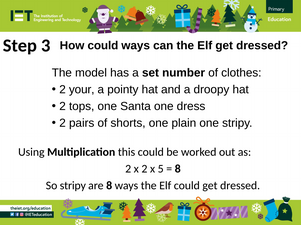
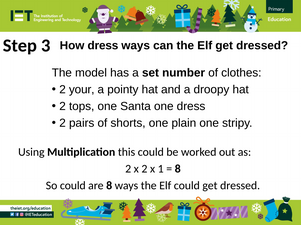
How could: could -> dress
5: 5 -> 1
So stripy: stripy -> could
